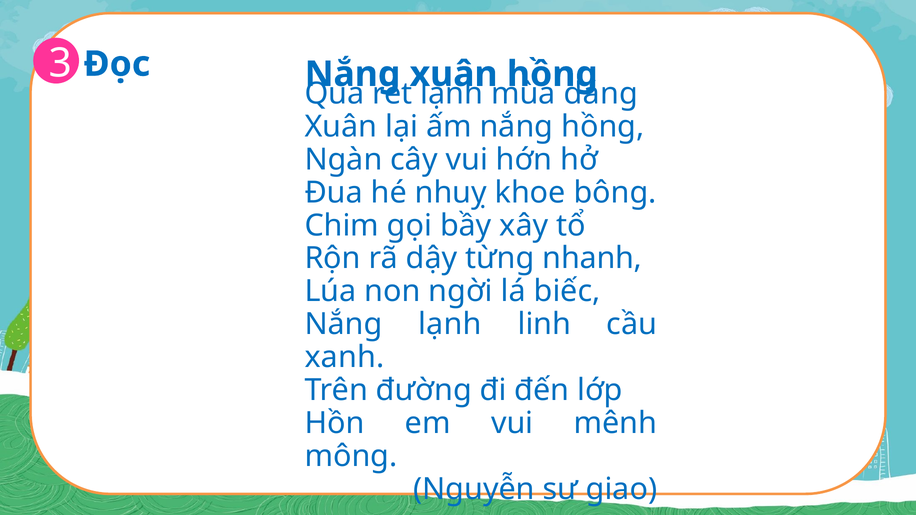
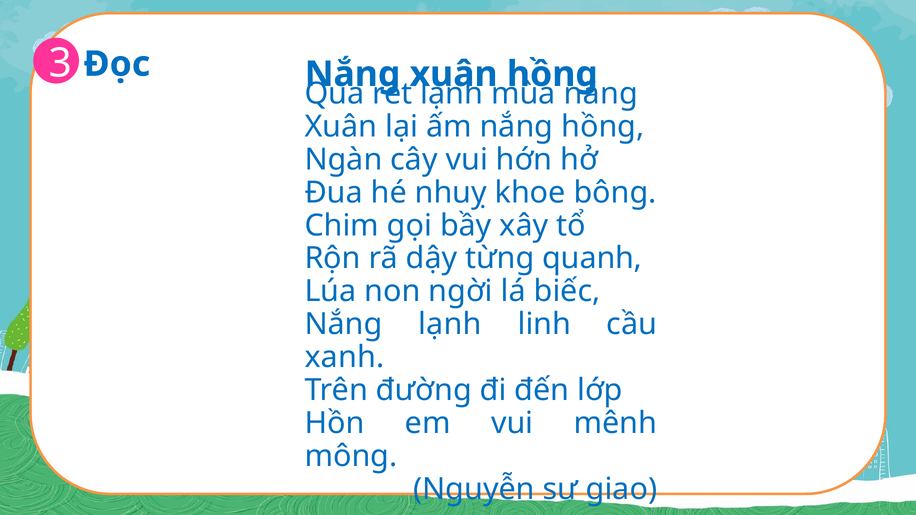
dáng at (601, 94): dáng -> nắng
nhanh: nhanh -> quanh
